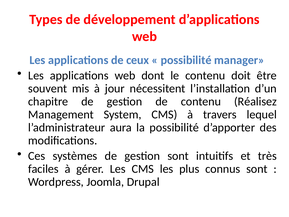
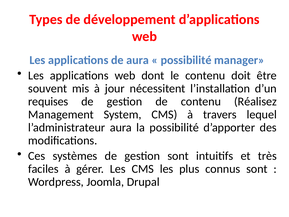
de ceux: ceux -> aura
chapitre: chapitre -> requises
